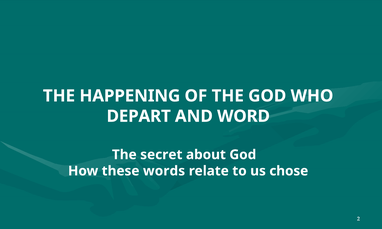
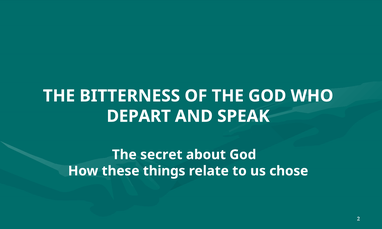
HAPPENING: HAPPENING -> BITTERNESS
WORD: WORD -> SPEAK
words: words -> things
